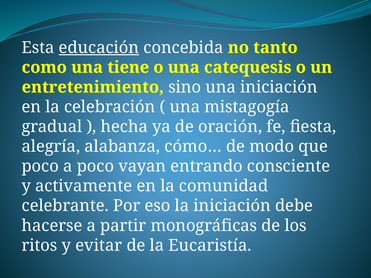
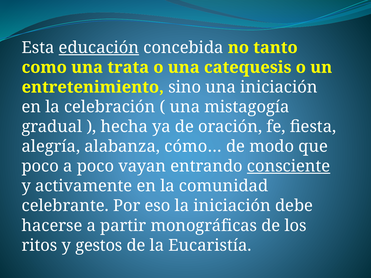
tiene: tiene -> trata
consciente underline: none -> present
evitar: evitar -> gestos
